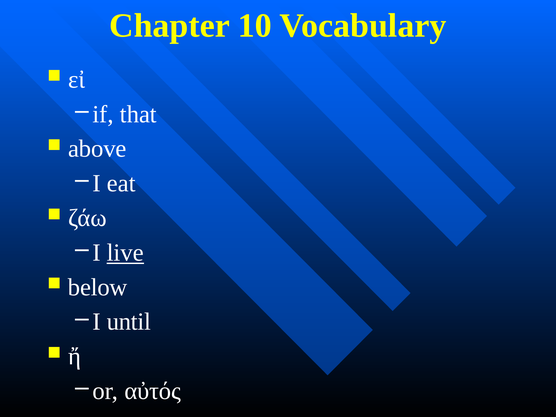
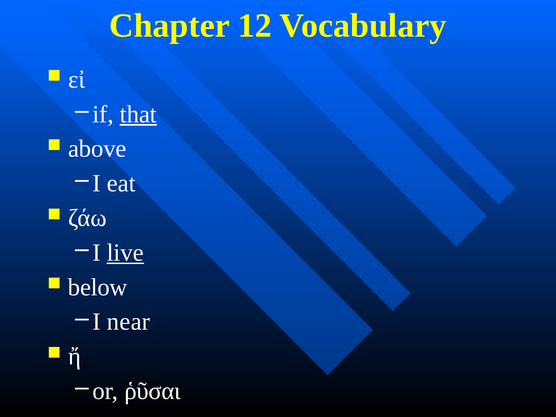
10: 10 -> 12
that underline: none -> present
until: until -> near
αὐτός: αὐτός -> ῥῦσαι
